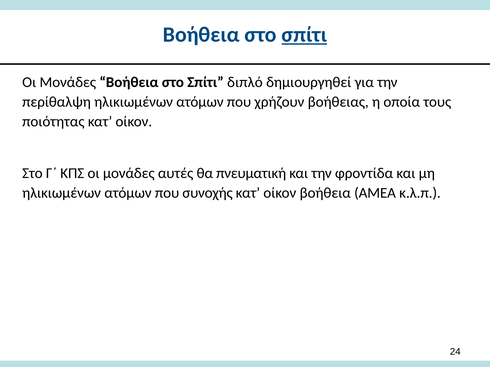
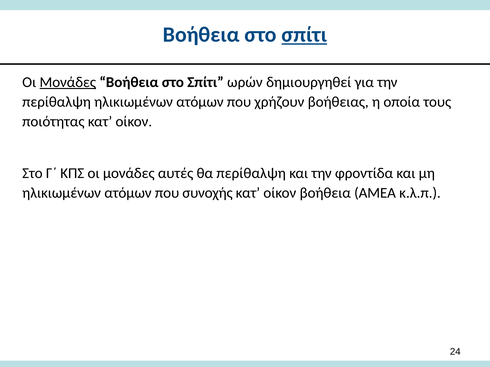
Μονάδες at (68, 82) underline: none -> present
διπλό: διπλό -> ωρών
θα πνευματική: πνευματική -> περίθαλψη
